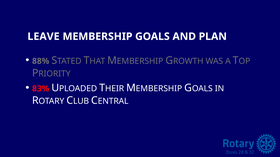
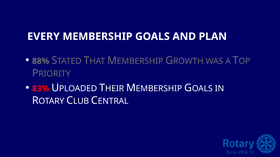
LEAVE: LEAVE -> EVERY
